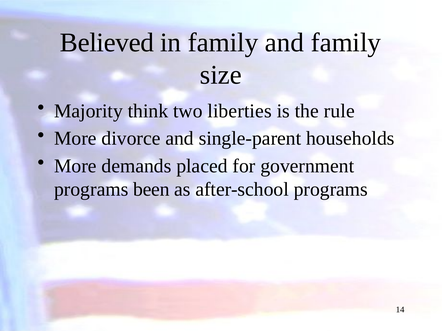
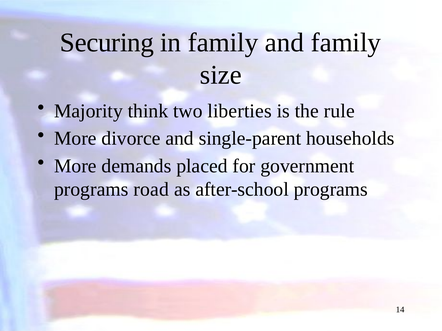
Believed: Believed -> Securing
been: been -> road
